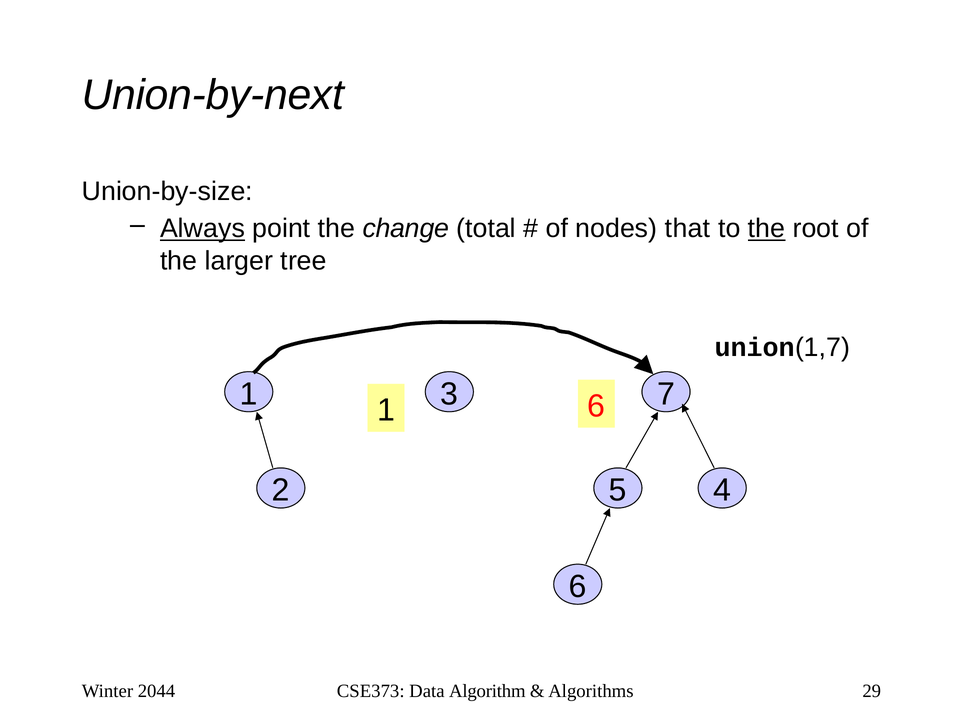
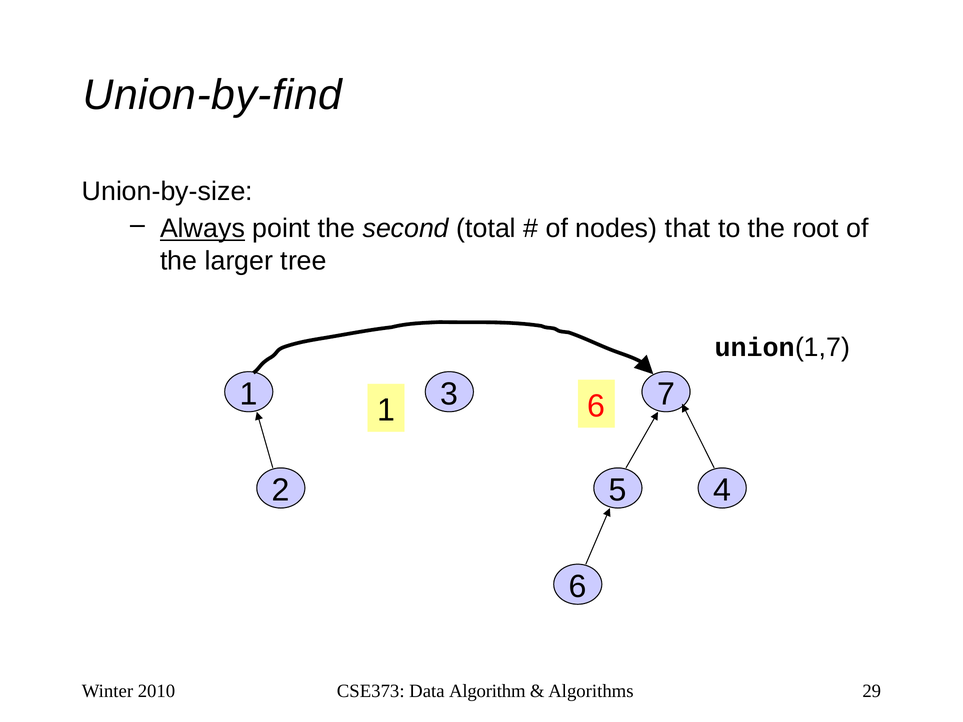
Union-by-next: Union-by-next -> Union-by-find
change: change -> second
the at (767, 229) underline: present -> none
2044: 2044 -> 2010
